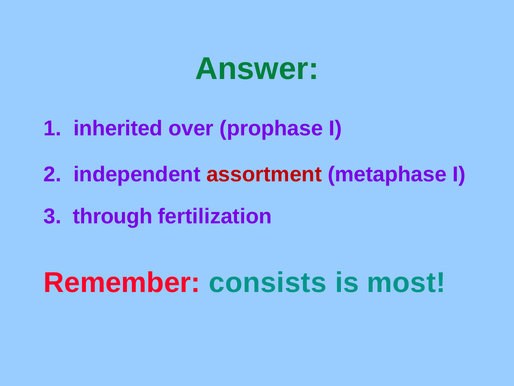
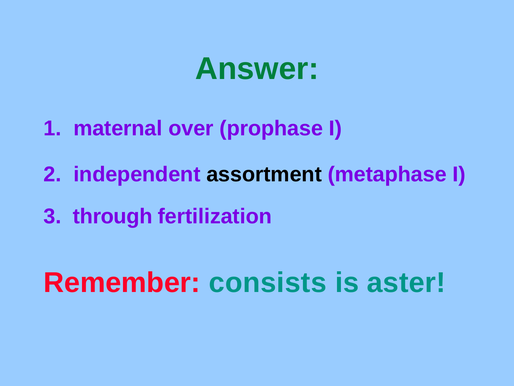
inherited: inherited -> maternal
assortment colour: red -> black
most: most -> aster
